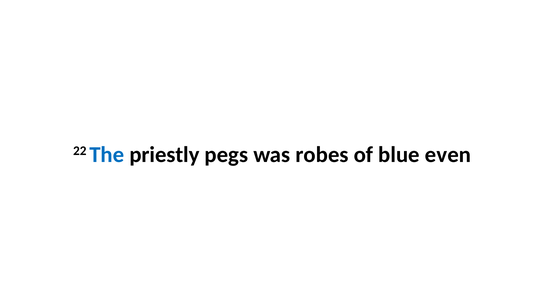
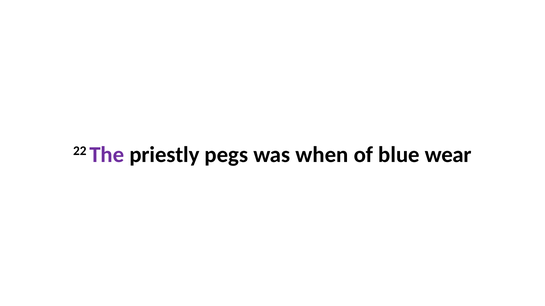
The colour: blue -> purple
robes: robes -> when
even: even -> wear
